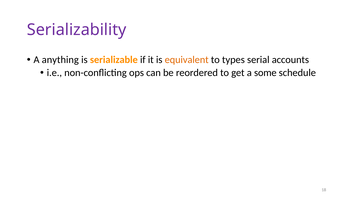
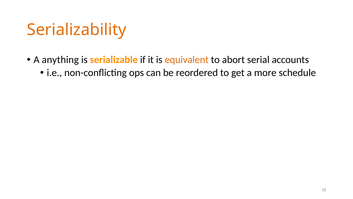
Serializability colour: purple -> orange
types: types -> abort
some: some -> more
